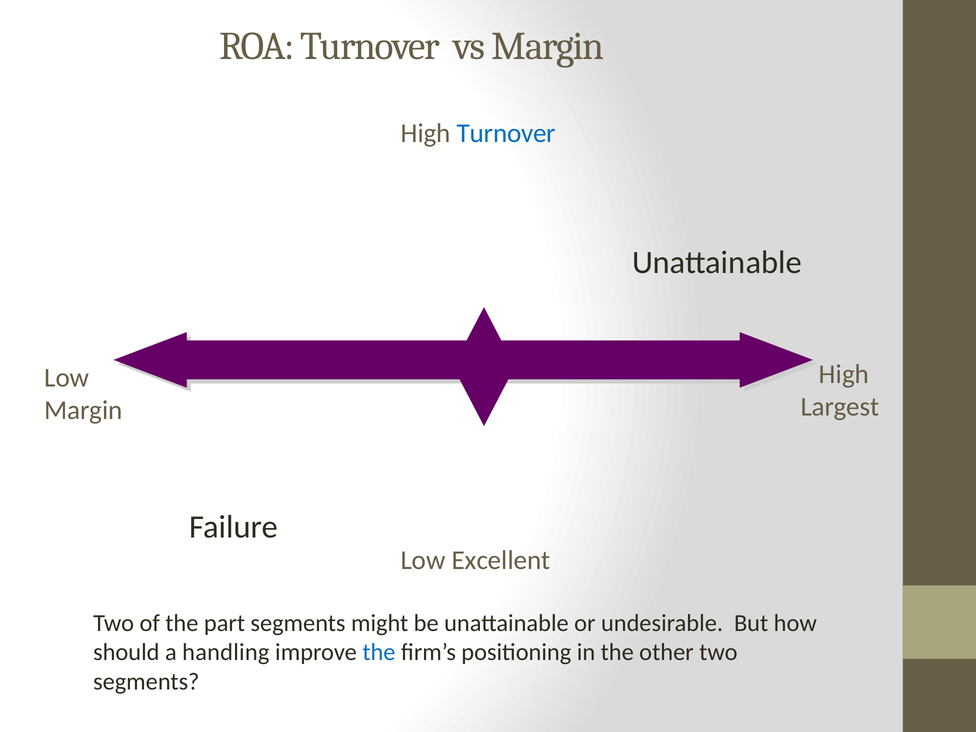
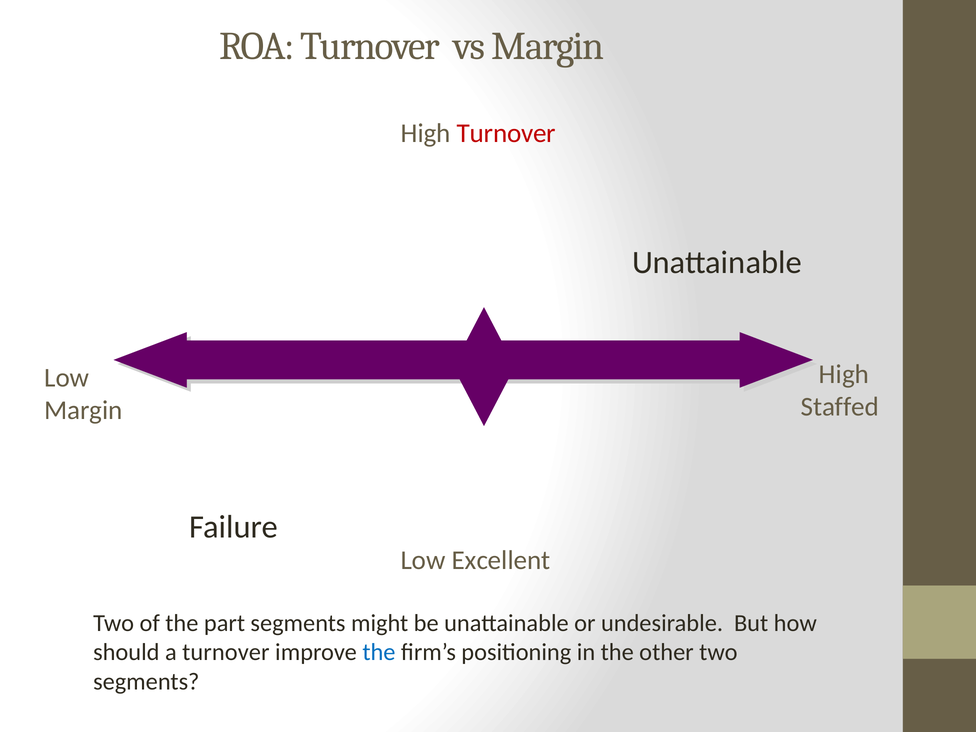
Turnover at (506, 133) colour: blue -> red
Largest: Largest -> Staffed
a handling: handling -> turnover
